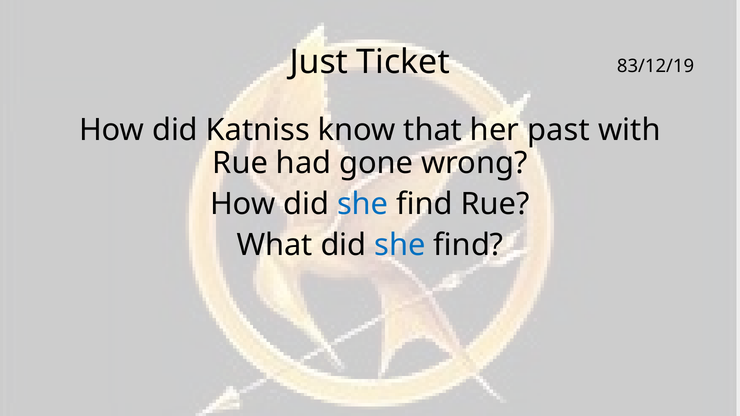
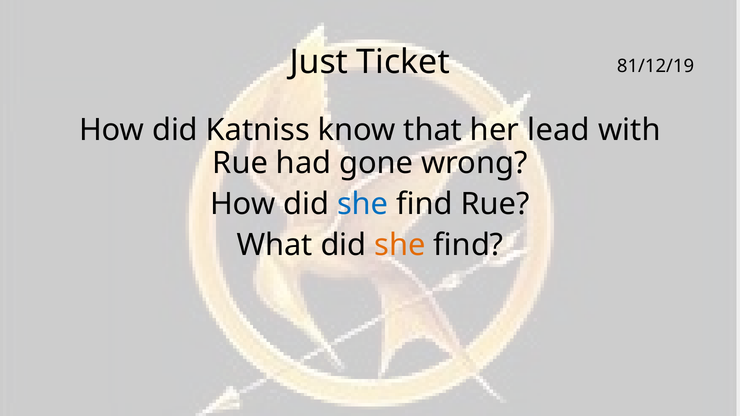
83/12/19: 83/12/19 -> 81/12/19
past: past -> lead
she at (400, 245) colour: blue -> orange
